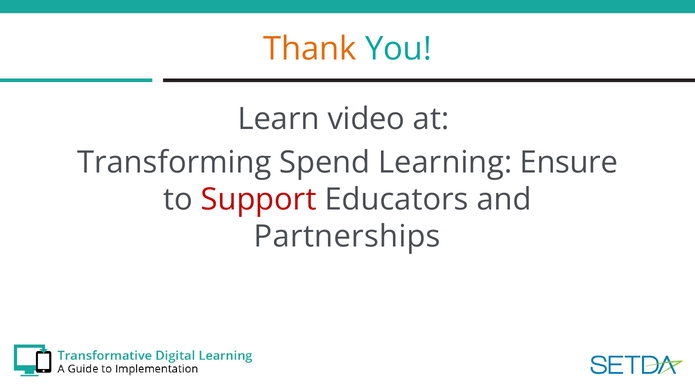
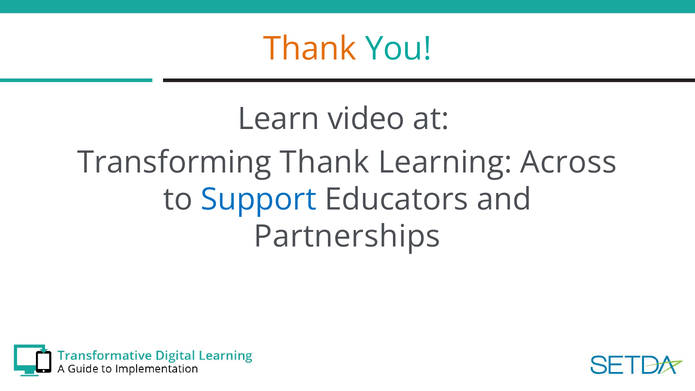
Transforming Spend: Spend -> Thank
Ensure: Ensure -> Across
Support colour: red -> blue
